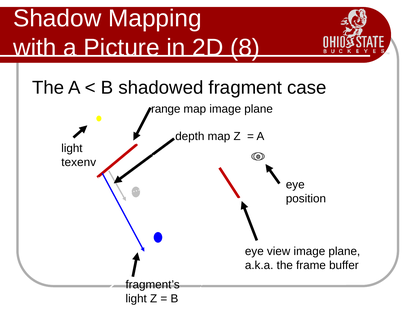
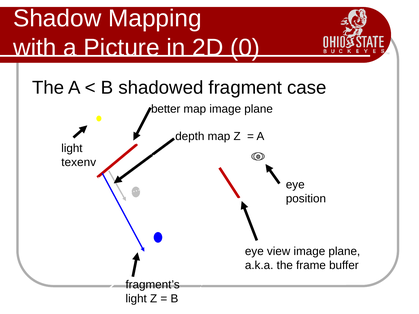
8: 8 -> 0
range: range -> better
